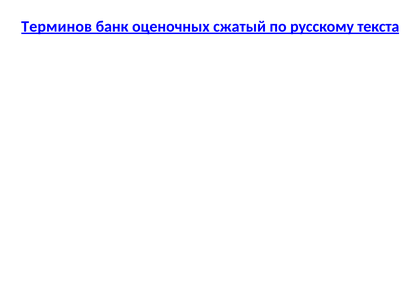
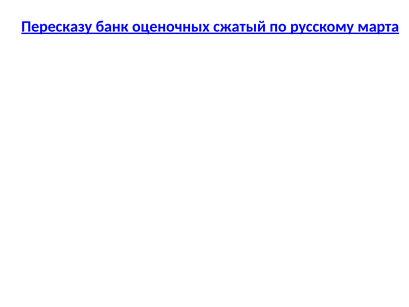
Терминов: Терминов -> Пересказу
текста: текста -> марта
